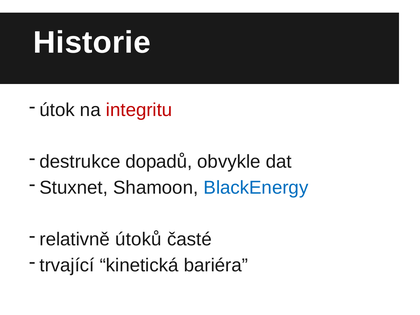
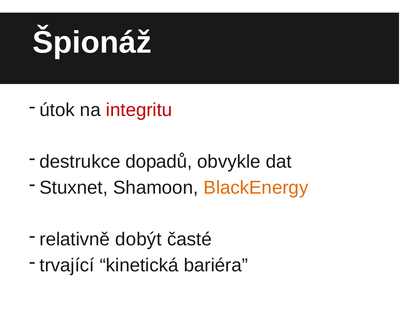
Historie: Historie -> Špionáž
BlackEnergy colour: blue -> orange
útoků: útoků -> dobýt
